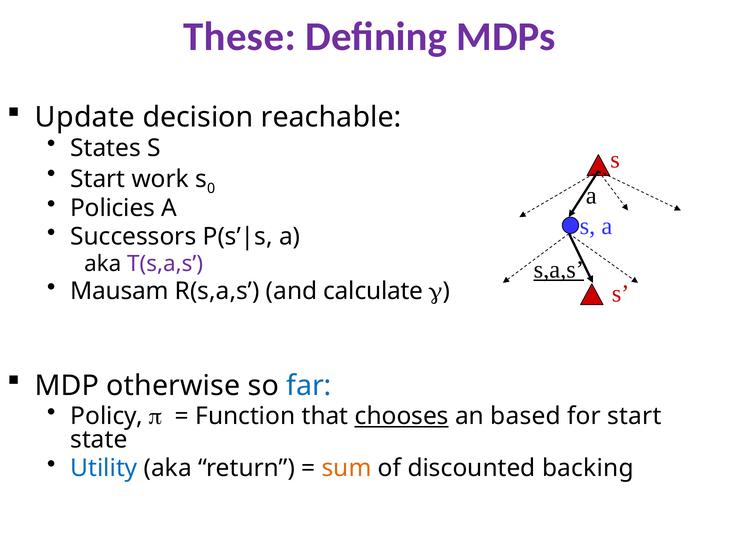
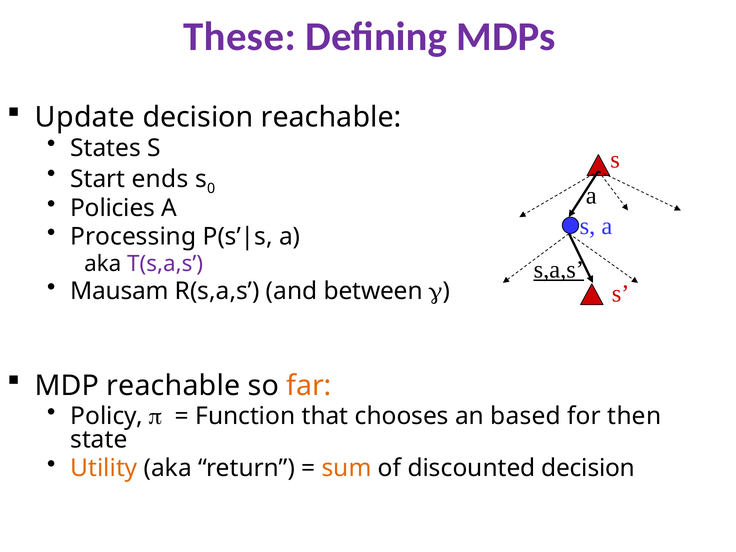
work: work -> ends
Successors: Successors -> Processing
calculate: calculate -> between
MDP otherwise: otherwise -> reachable
far colour: blue -> orange
chooses underline: present -> none
for start: start -> then
Utility colour: blue -> orange
discounted backing: backing -> decision
